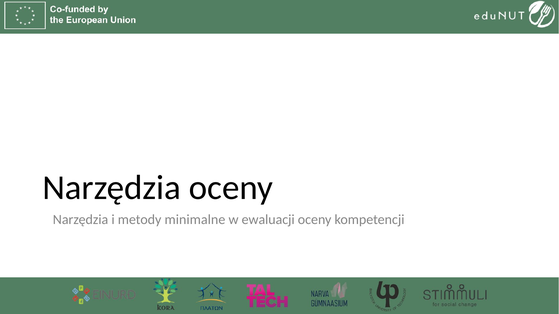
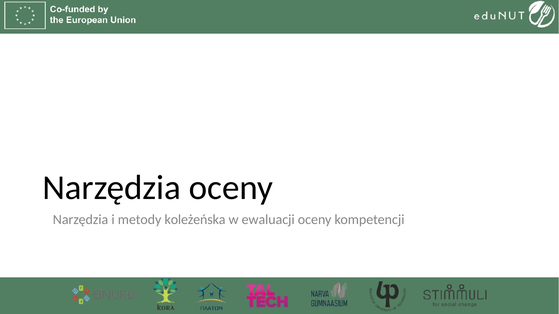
minimalne: minimalne -> koleżeńska
